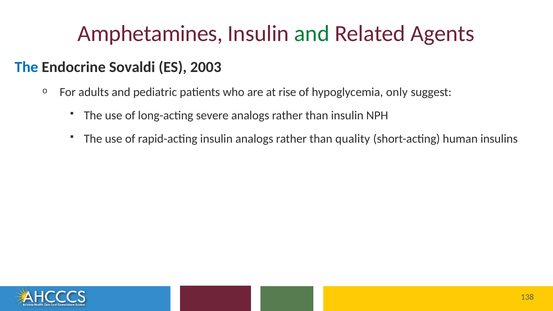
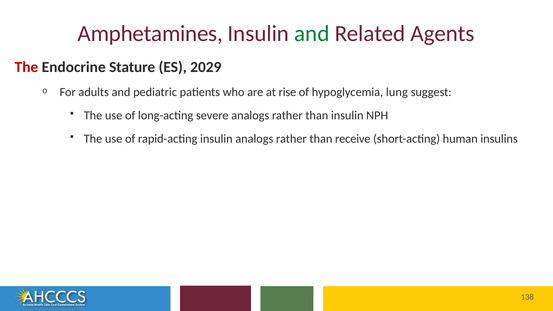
The at (26, 67) colour: blue -> red
Sovaldi: Sovaldi -> Stature
2003: 2003 -> 2029
only: only -> lung
quality: quality -> receive
